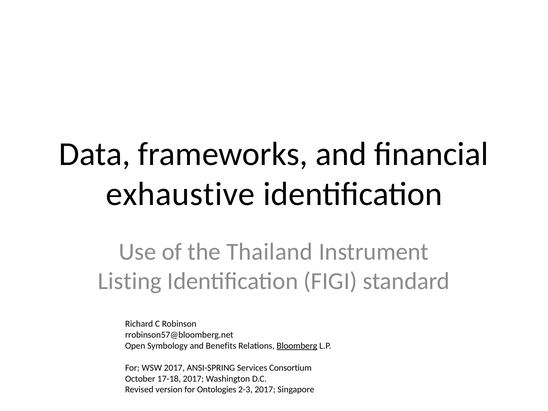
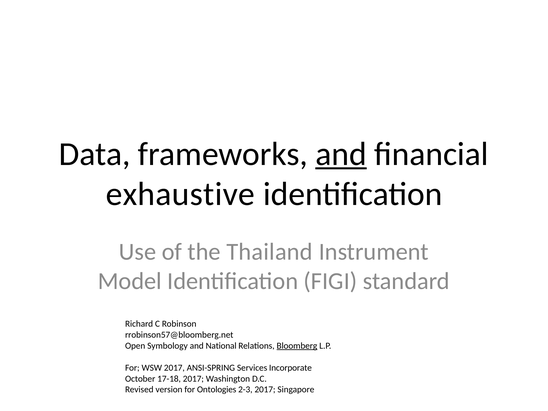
and at (341, 154) underline: none -> present
Listing: Listing -> Model
Benefits: Benefits -> National
Consortium: Consortium -> Incorporate
